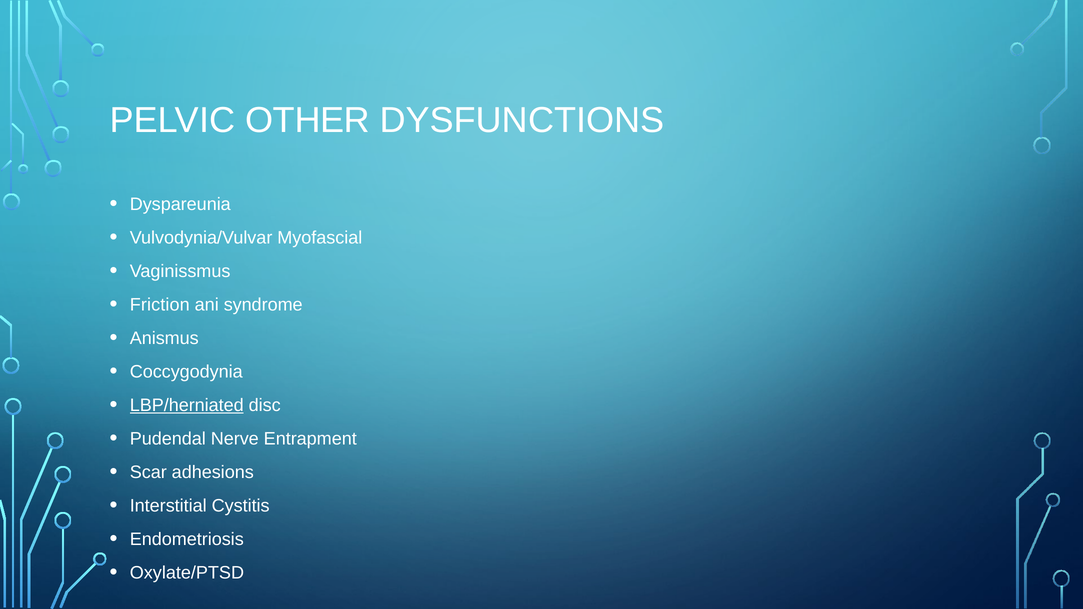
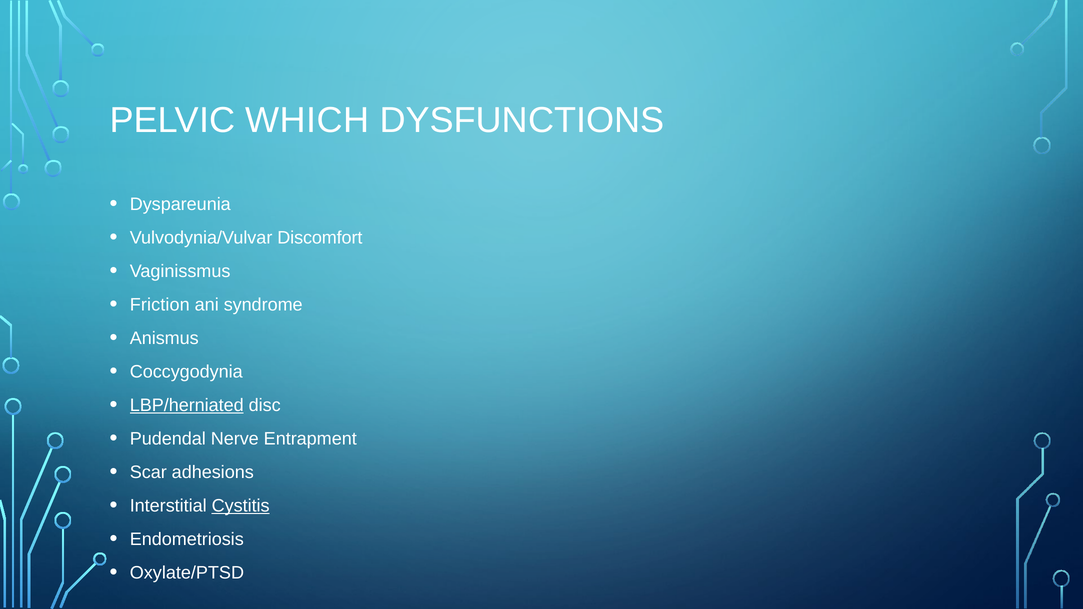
OTHER: OTHER -> WHICH
Myofascial: Myofascial -> Discomfort
Cystitis underline: none -> present
